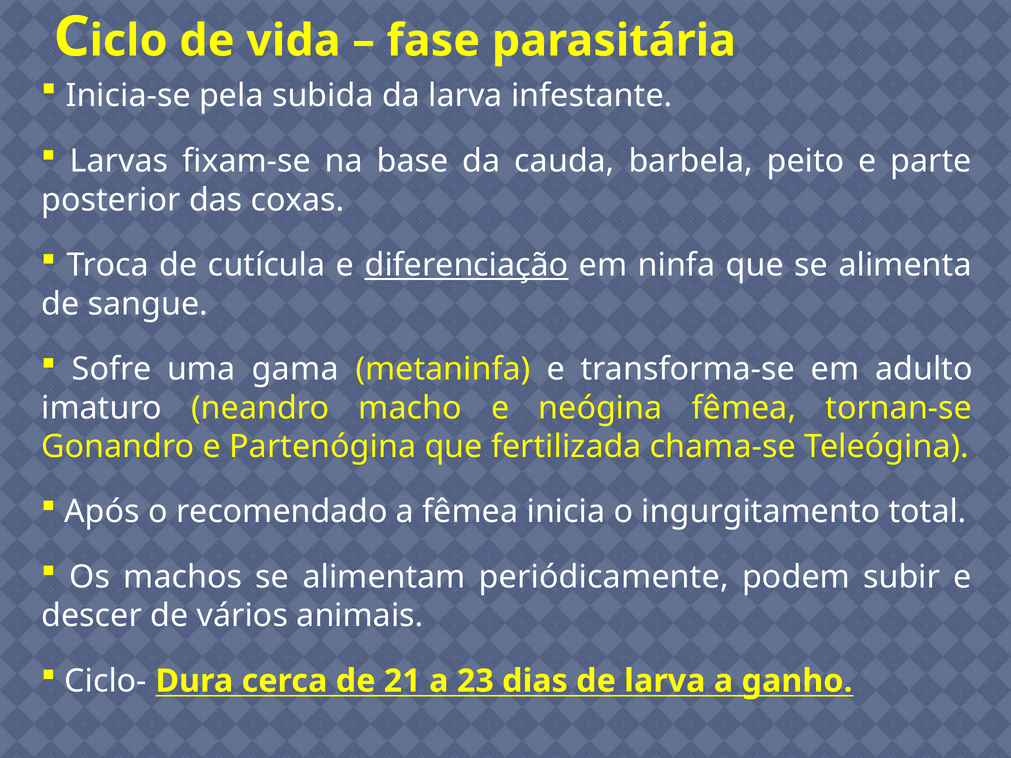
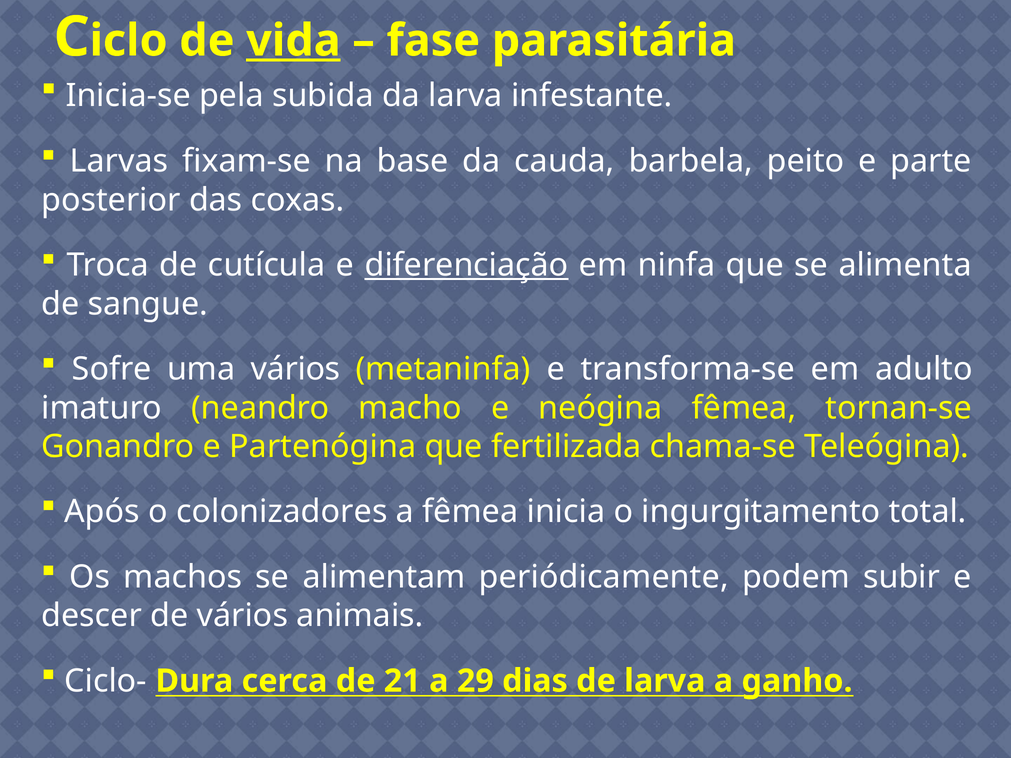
vida underline: none -> present
uma gama: gama -> vários
recomendado: recomendado -> colonizadores
23: 23 -> 29
